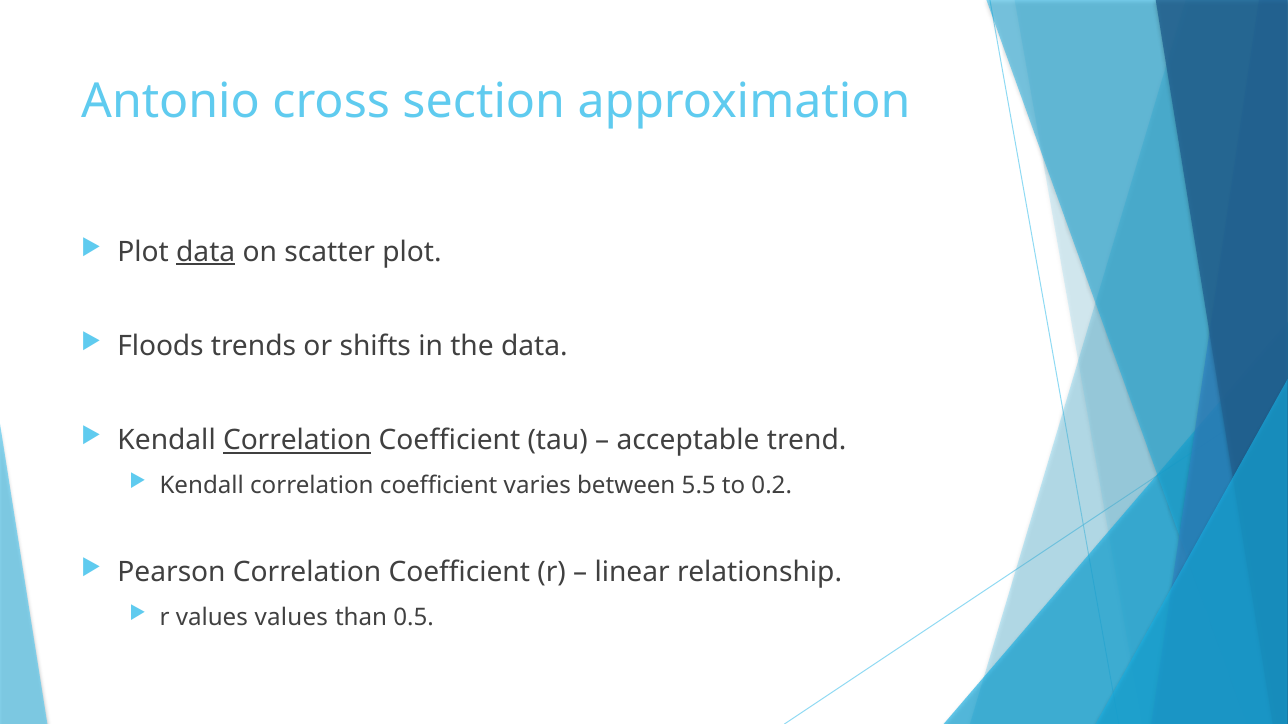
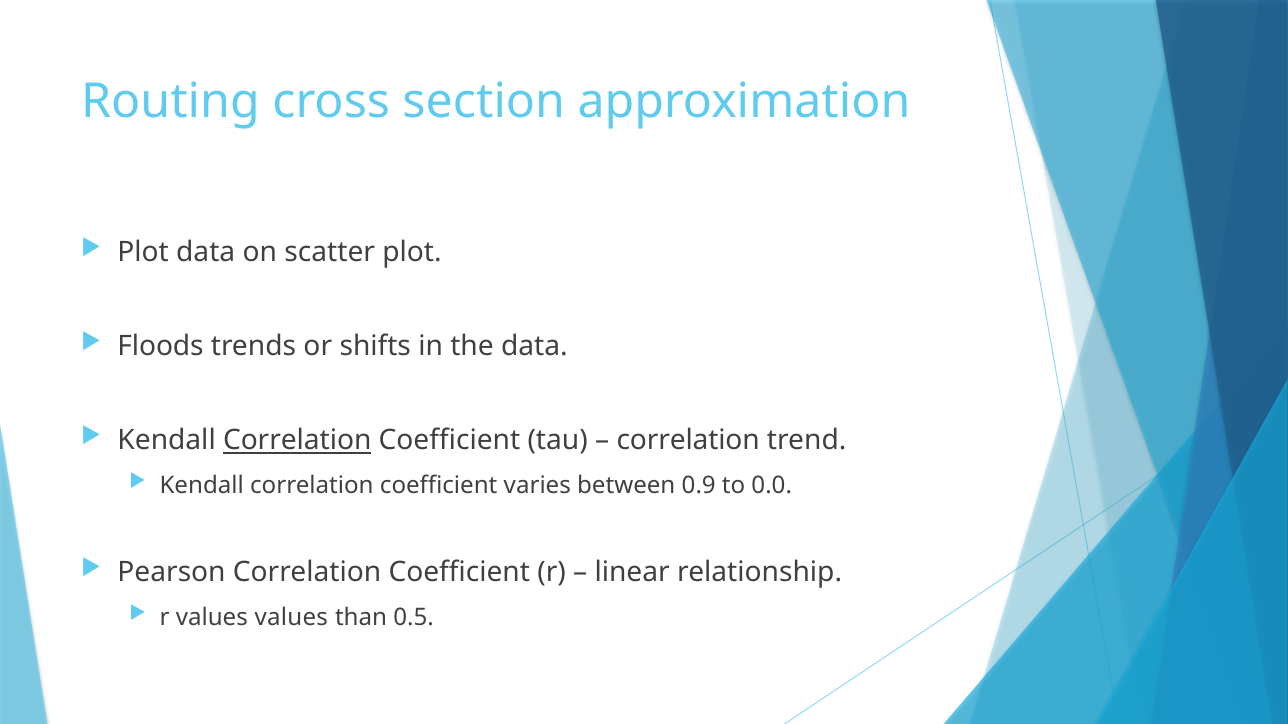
Antonio: Antonio -> Routing
data at (206, 252) underline: present -> none
acceptable at (688, 441): acceptable -> correlation
5.5: 5.5 -> 0.9
0.2: 0.2 -> 0.0
